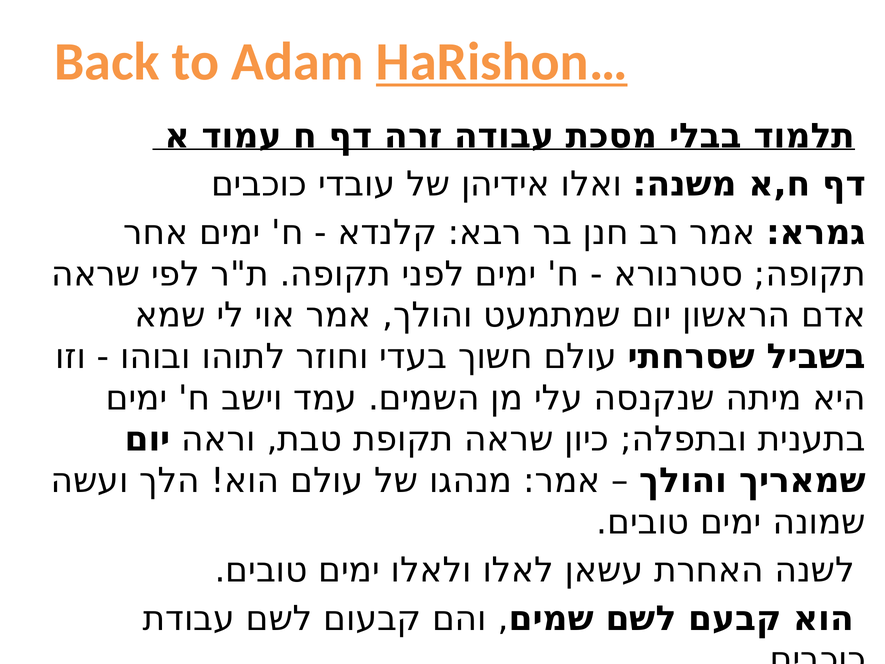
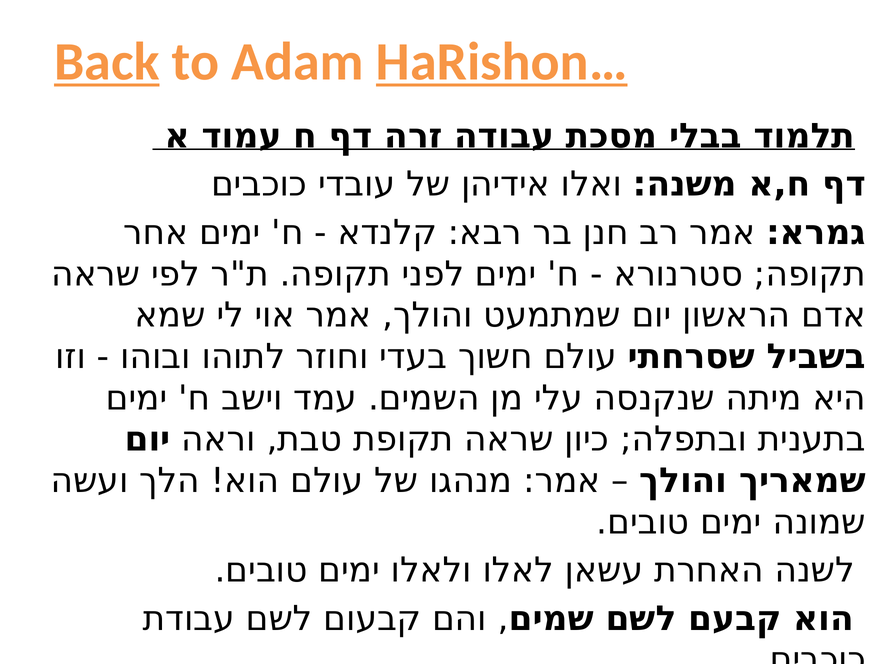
Back underline: none -> present
